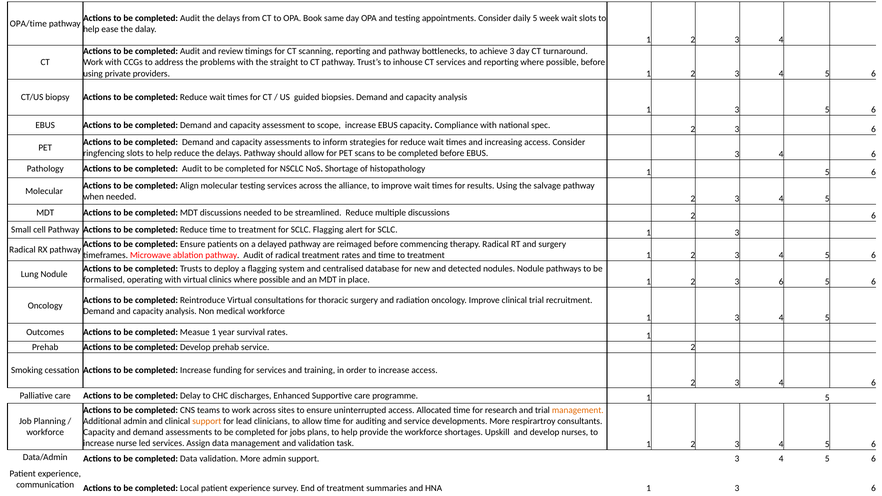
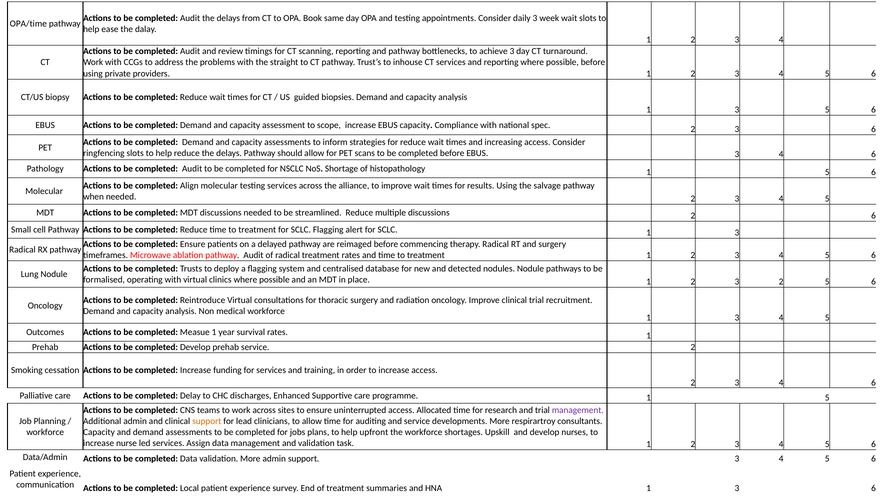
daily 5: 5 -> 3
1 2 3 6: 6 -> 2
management at (578, 410) colour: orange -> purple
provide: provide -> upfront
